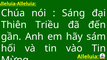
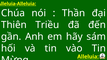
Sáng: Sáng -> Thần
